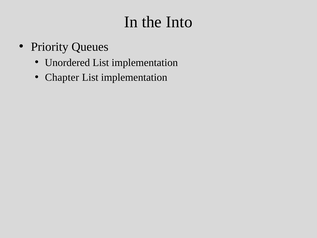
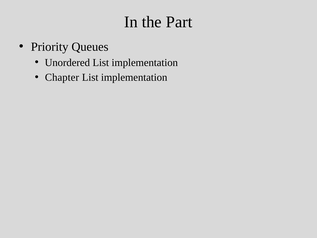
Into: Into -> Part
